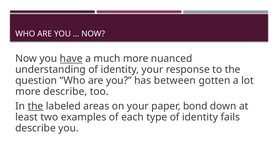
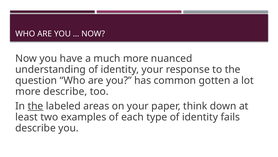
have underline: present -> none
between: between -> common
bond: bond -> think
